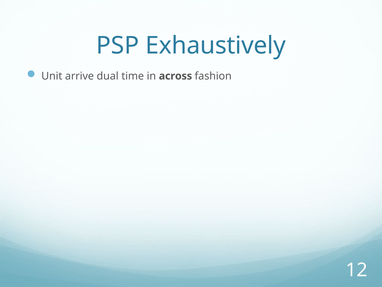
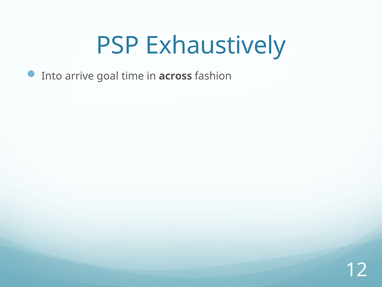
Unit: Unit -> Into
dual: dual -> goal
